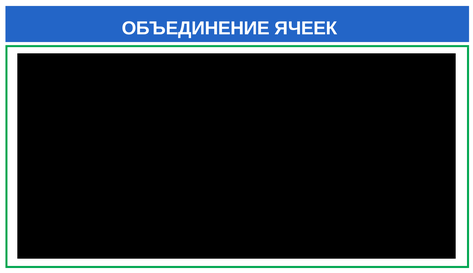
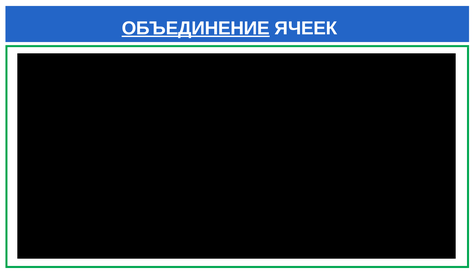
ОБЪЕДИНЕНИЕ underline: none -> present
